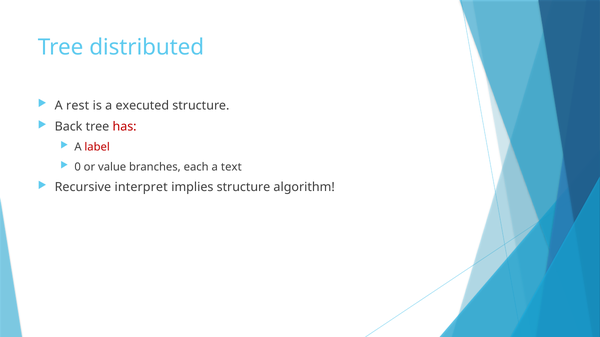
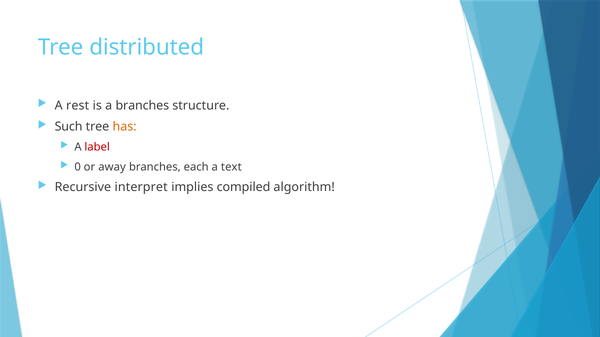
a executed: executed -> branches
Back: Back -> Such
has colour: red -> orange
value: value -> away
implies structure: structure -> compiled
